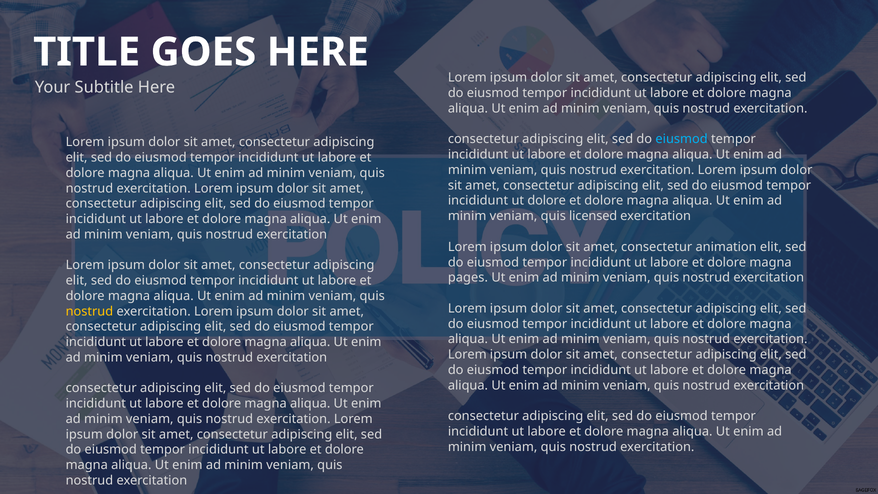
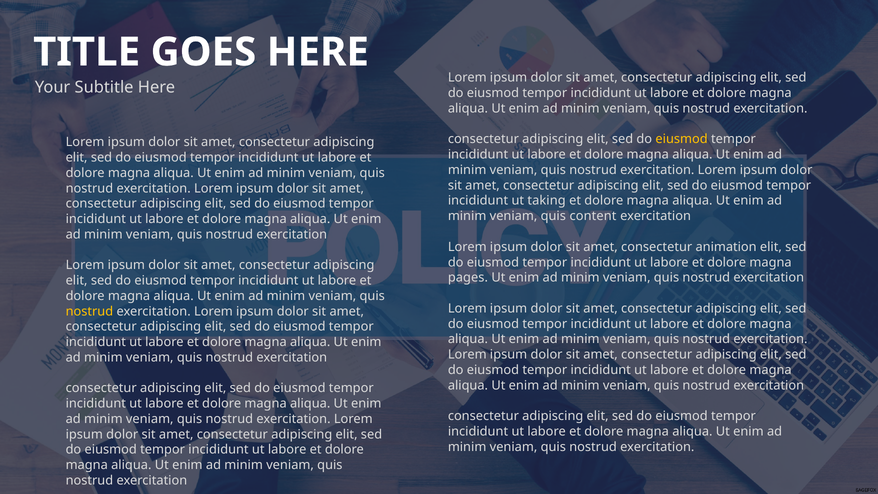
eiusmod at (682, 139) colour: light blue -> yellow
ut dolore: dolore -> taking
licensed: licensed -> content
